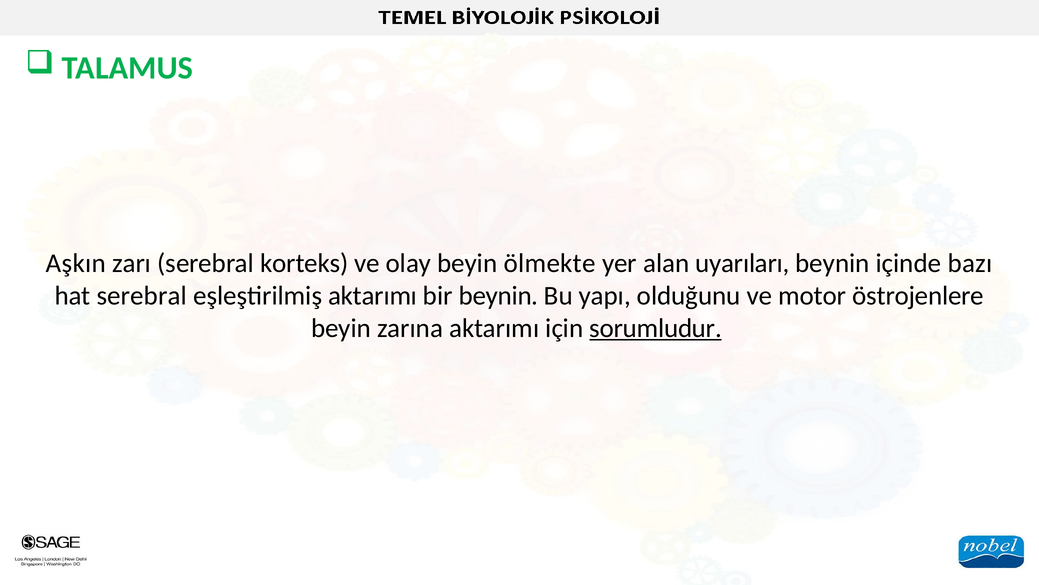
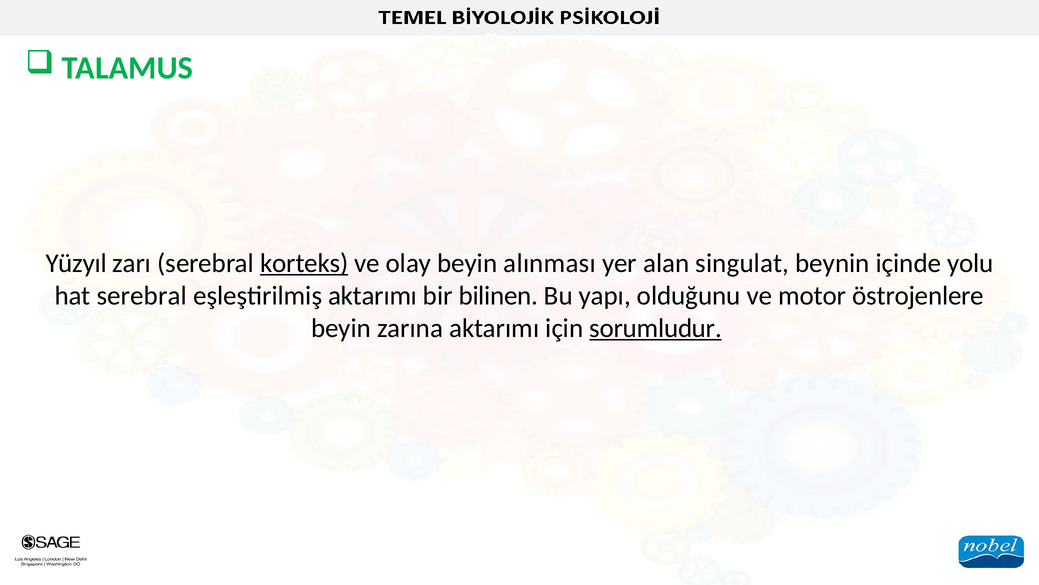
Aşkın: Aşkın -> Yüzyıl
korteks underline: none -> present
ölmekte: ölmekte -> alınması
uyarıları: uyarıları -> singulat
bazı: bazı -> yolu
bir beynin: beynin -> bilinen
